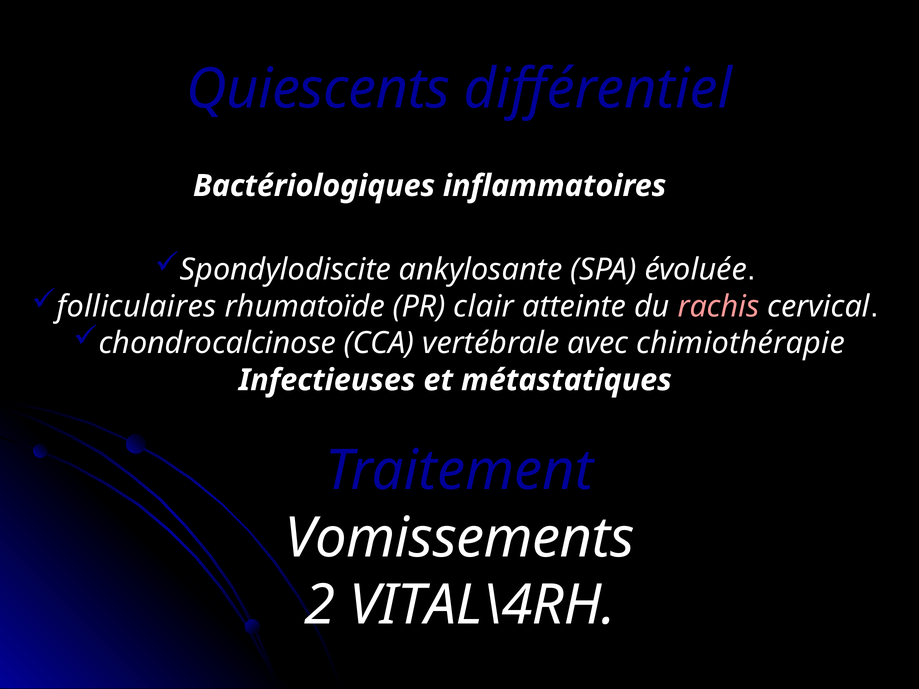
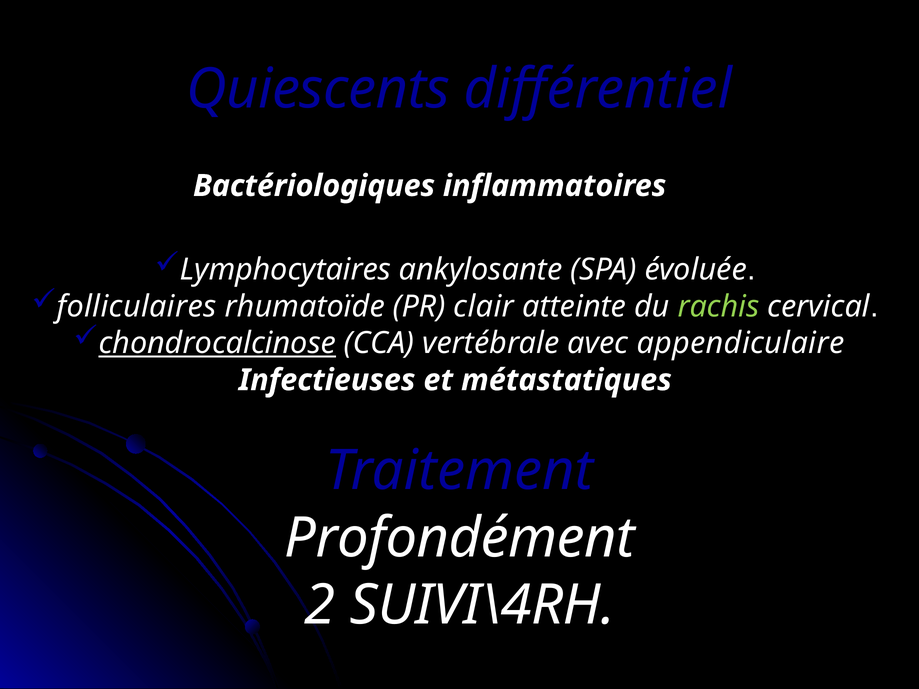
Spondylodiscite: Spondylodiscite -> Lymphocytaires
rachis colour: pink -> light green
chondrocalcinose underline: none -> present
chimiothérapie: chimiothérapie -> appendiculaire
Vomissements: Vomissements -> Profondément
VITAL\4RH: VITAL\4RH -> SUIVI\4RH
